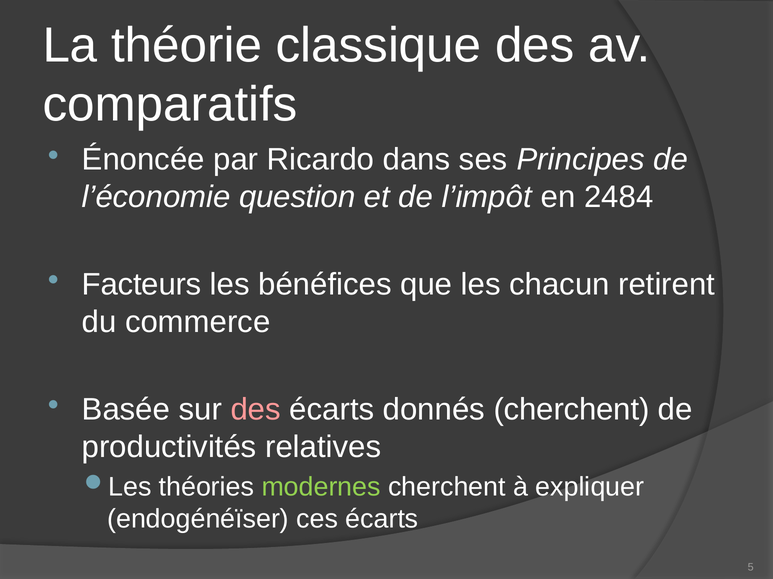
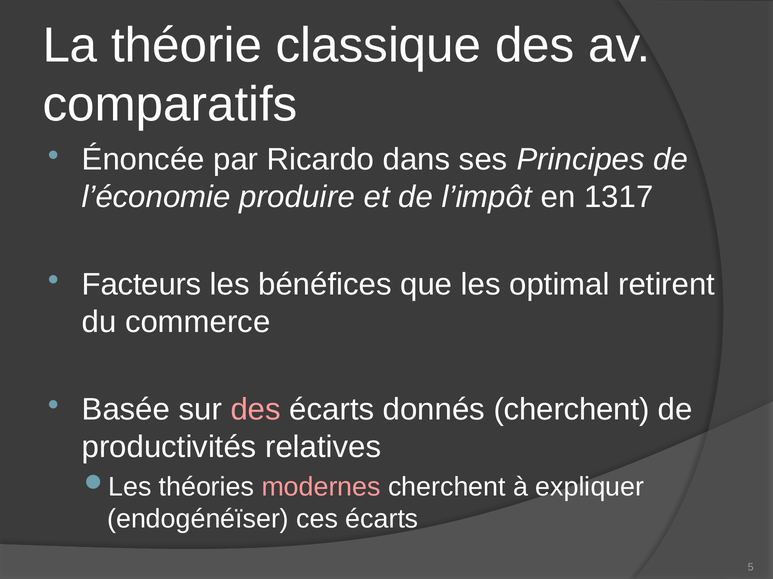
question: question -> produire
2484: 2484 -> 1317
chacun: chacun -> optimal
modernes colour: light green -> pink
